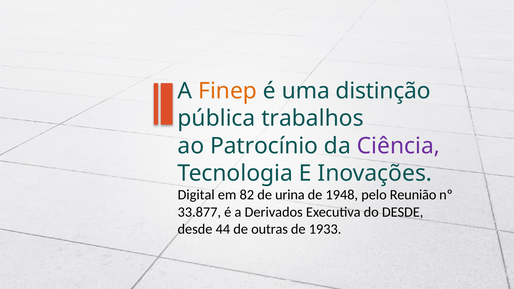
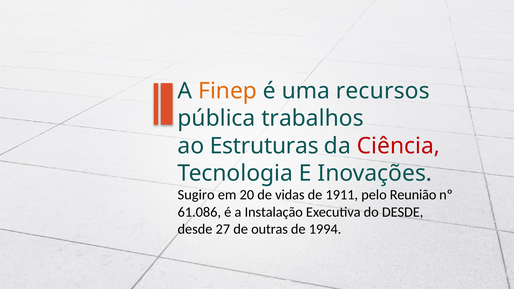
distinção: distinção -> recursos
Patrocínio: Patrocínio -> Estruturas
Ciência colour: purple -> red
Digital: Digital -> Sugiro
82: 82 -> 20
urina: urina -> vidas
1948: 1948 -> 1911
33.877: 33.877 -> 61.086
Derivados: Derivados -> Instalação
44: 44 -> 27
1933: 1933 -> 1994
